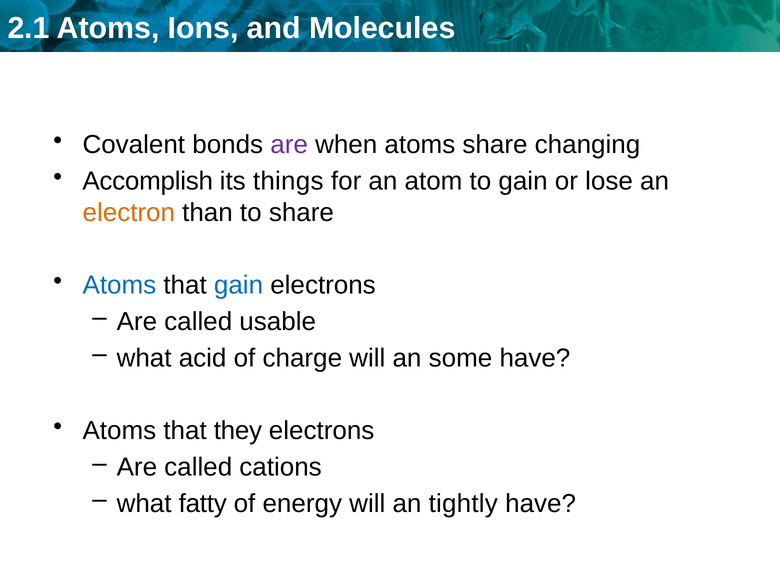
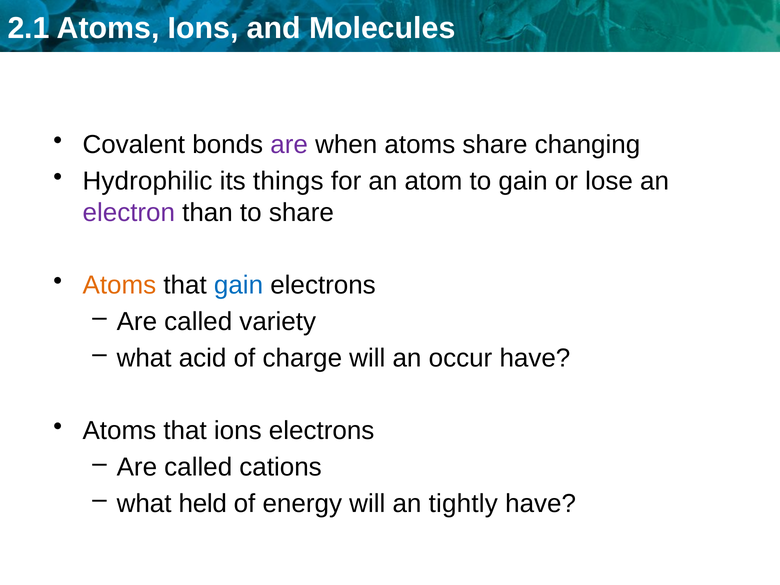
Accomplish: Accomplish -> Hydrophilic
electron colour: orange -> purple
Atoms at (119, 285) colour: blue -> orange
usable: usable -> variety
some: some -> occur
that they: they -> ions
fatty: fatty -> held
